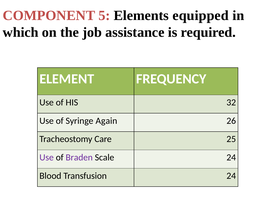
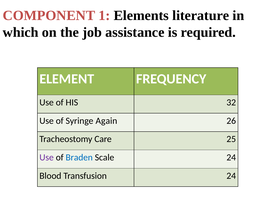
5: 5 -> 1
equipped: equipped -> literature
Braden colour: purple -> blue
